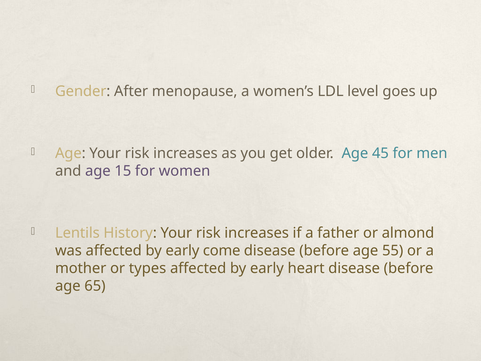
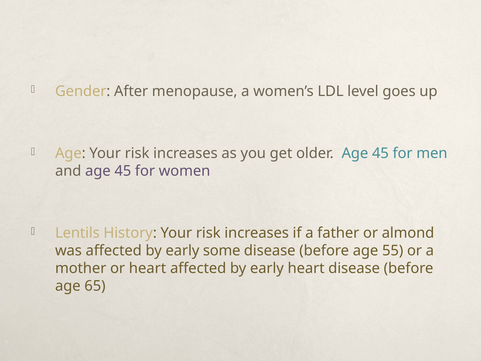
and age 15: 15 -> 45
come: come -> some
or types: types -> heart
